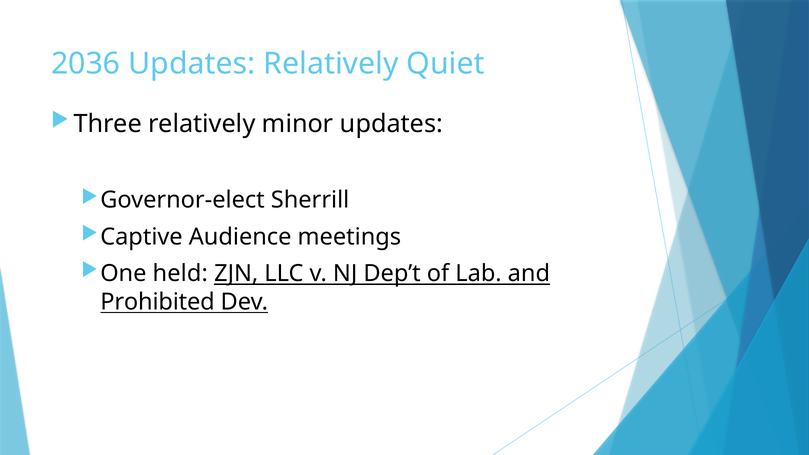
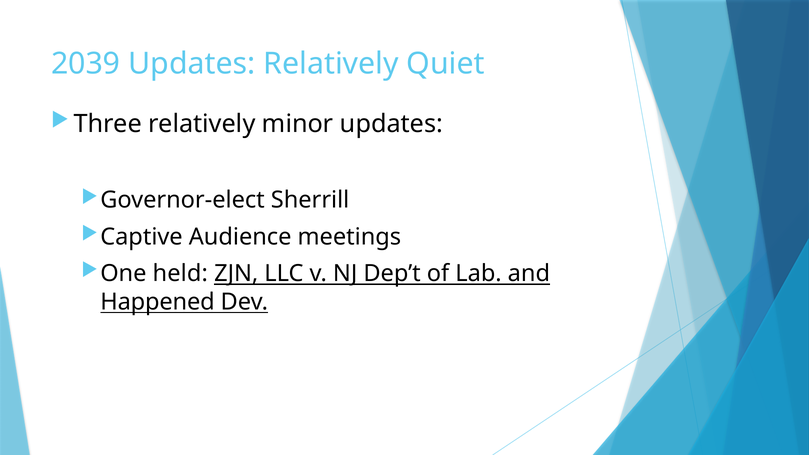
2036: 2036 -> 2039
Prohibited: Prohibited -> Happened
